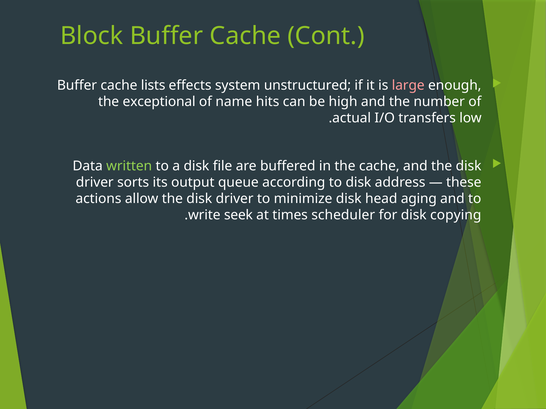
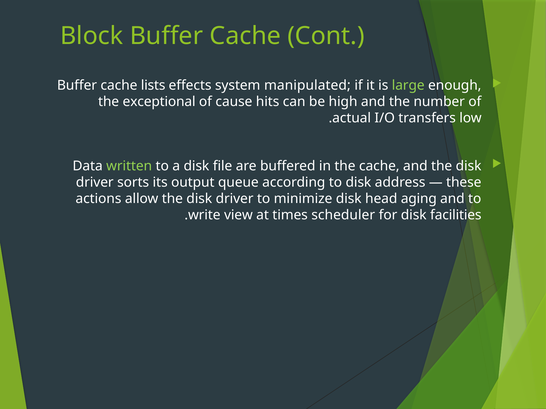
unstructured: unstructured -> manipulated
large colour: pink -> light green
name: name -> cause
seek: seek -> view
copying: copying -> facilities
